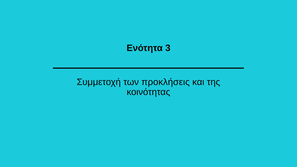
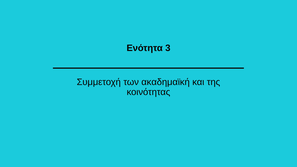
προκλήσεις: προκλήσεις -> ακαδημαϊκή
